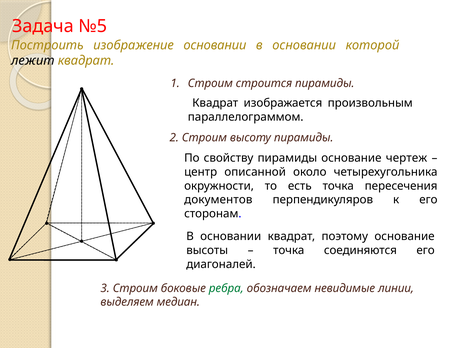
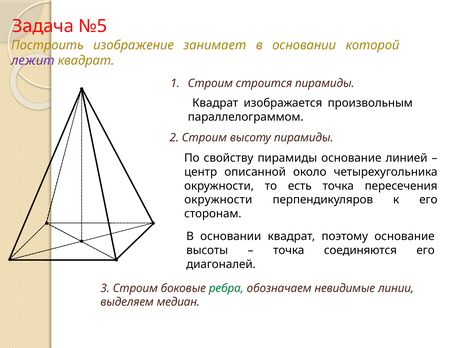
изображение основании: основании -> занимает
лежит colour: black -> purple
чертеж: чертеж -> линией
документов at (218, 199): документов -> окружности
